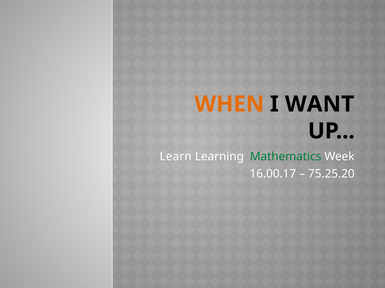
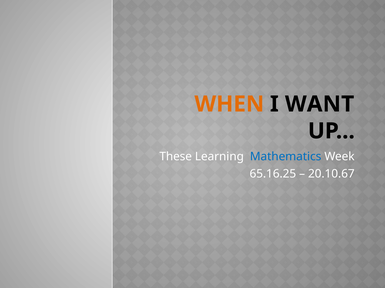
Learn: Learn -> These
Mathematics colour: green -> blue
16.00.17: 16.00.17 -> 65.16.25
75.25.20: 75.25.20 -> 20.10.67
